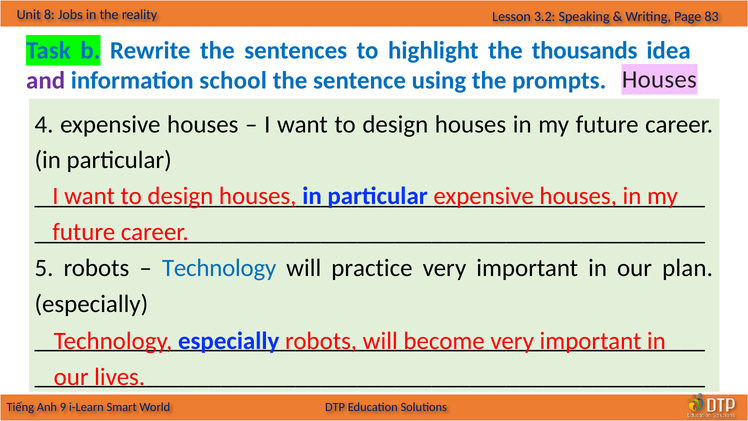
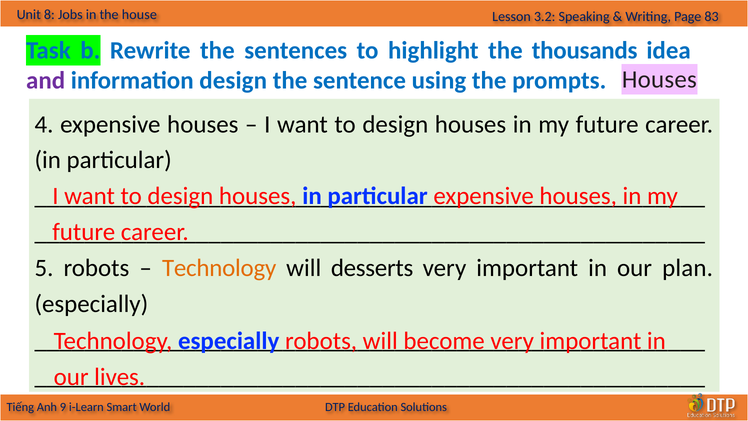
reality: reality -> house
information school: school -> design
Technology at (219, 268) colour: blue -> orange
practice: practice -> desserts
